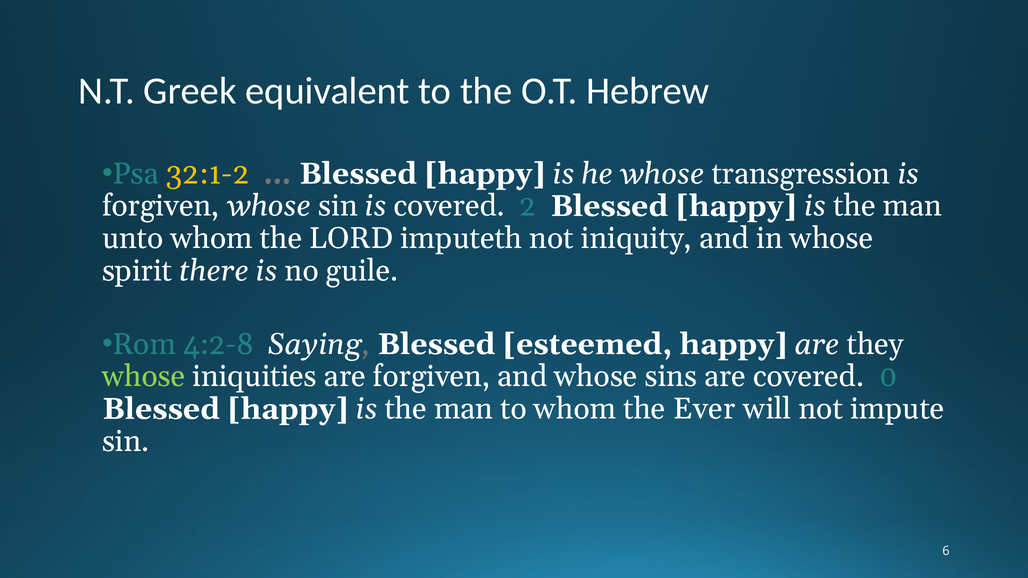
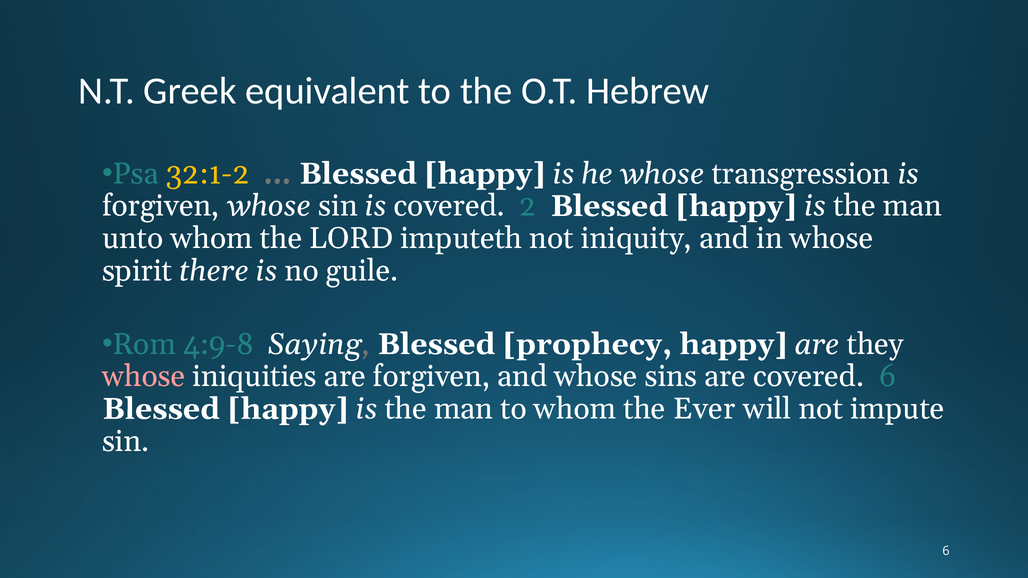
4:2-8: 4:2-8 -> 4:9-8
esteemed: esteemed -> prophecy
whose at (144, 377) colour: light green -> pink
covered 0: 0 -> 6
